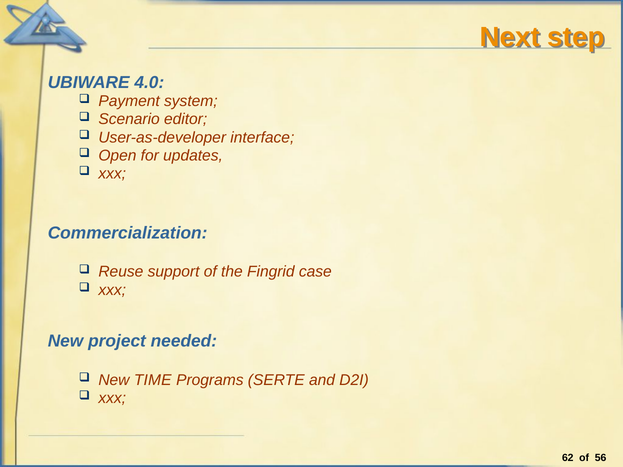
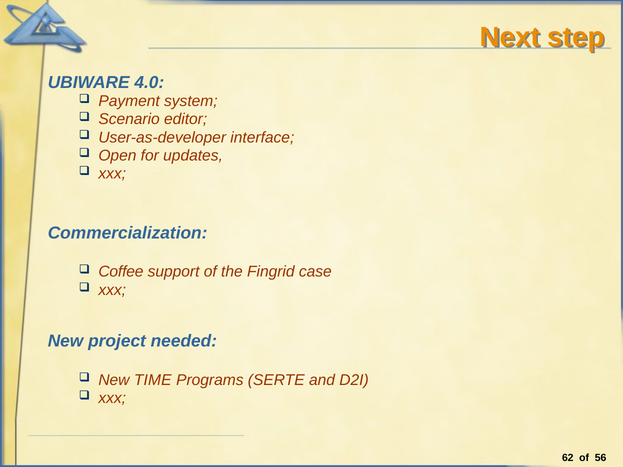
Reuse: Reuse -> Coffee
